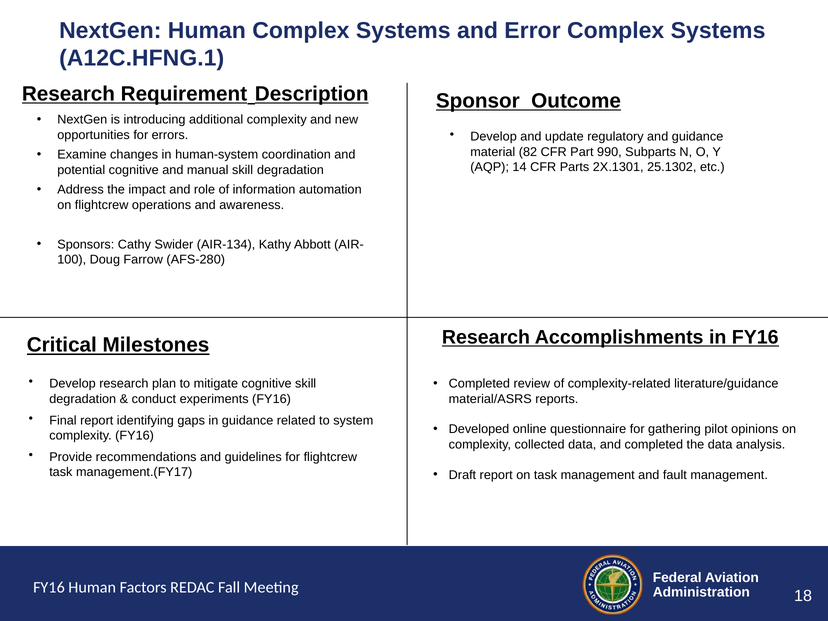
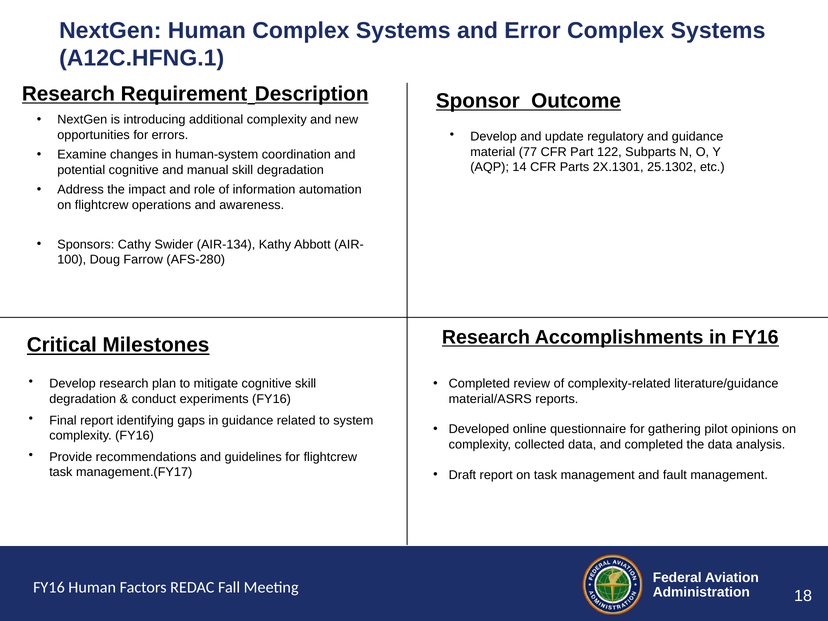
82: 82 -> 77
990: 990 -> 122
